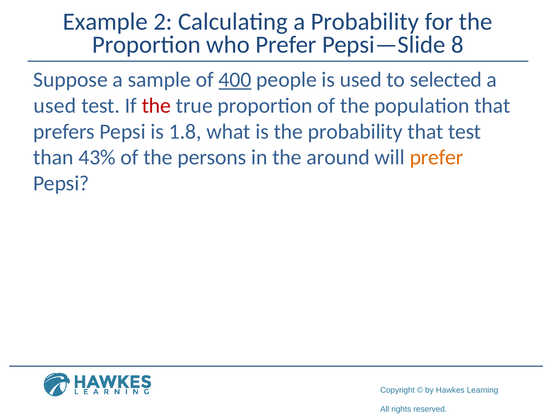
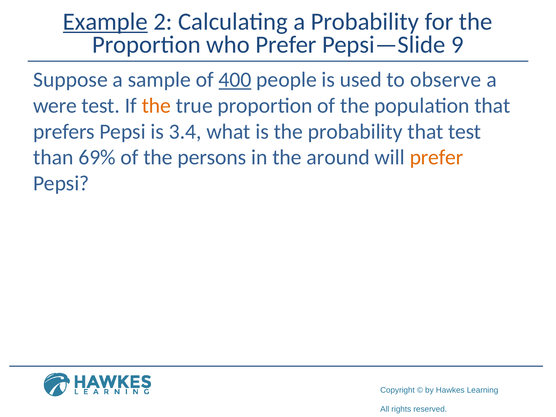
Example underline: none -> present
8: 8 -> 9
selected: selected -> observe
used at (55, 106): used -> were
the at (156, 106) colour: red -> orange
1.8: 1.8 -> 3.4
43%: 43% -> 69%
